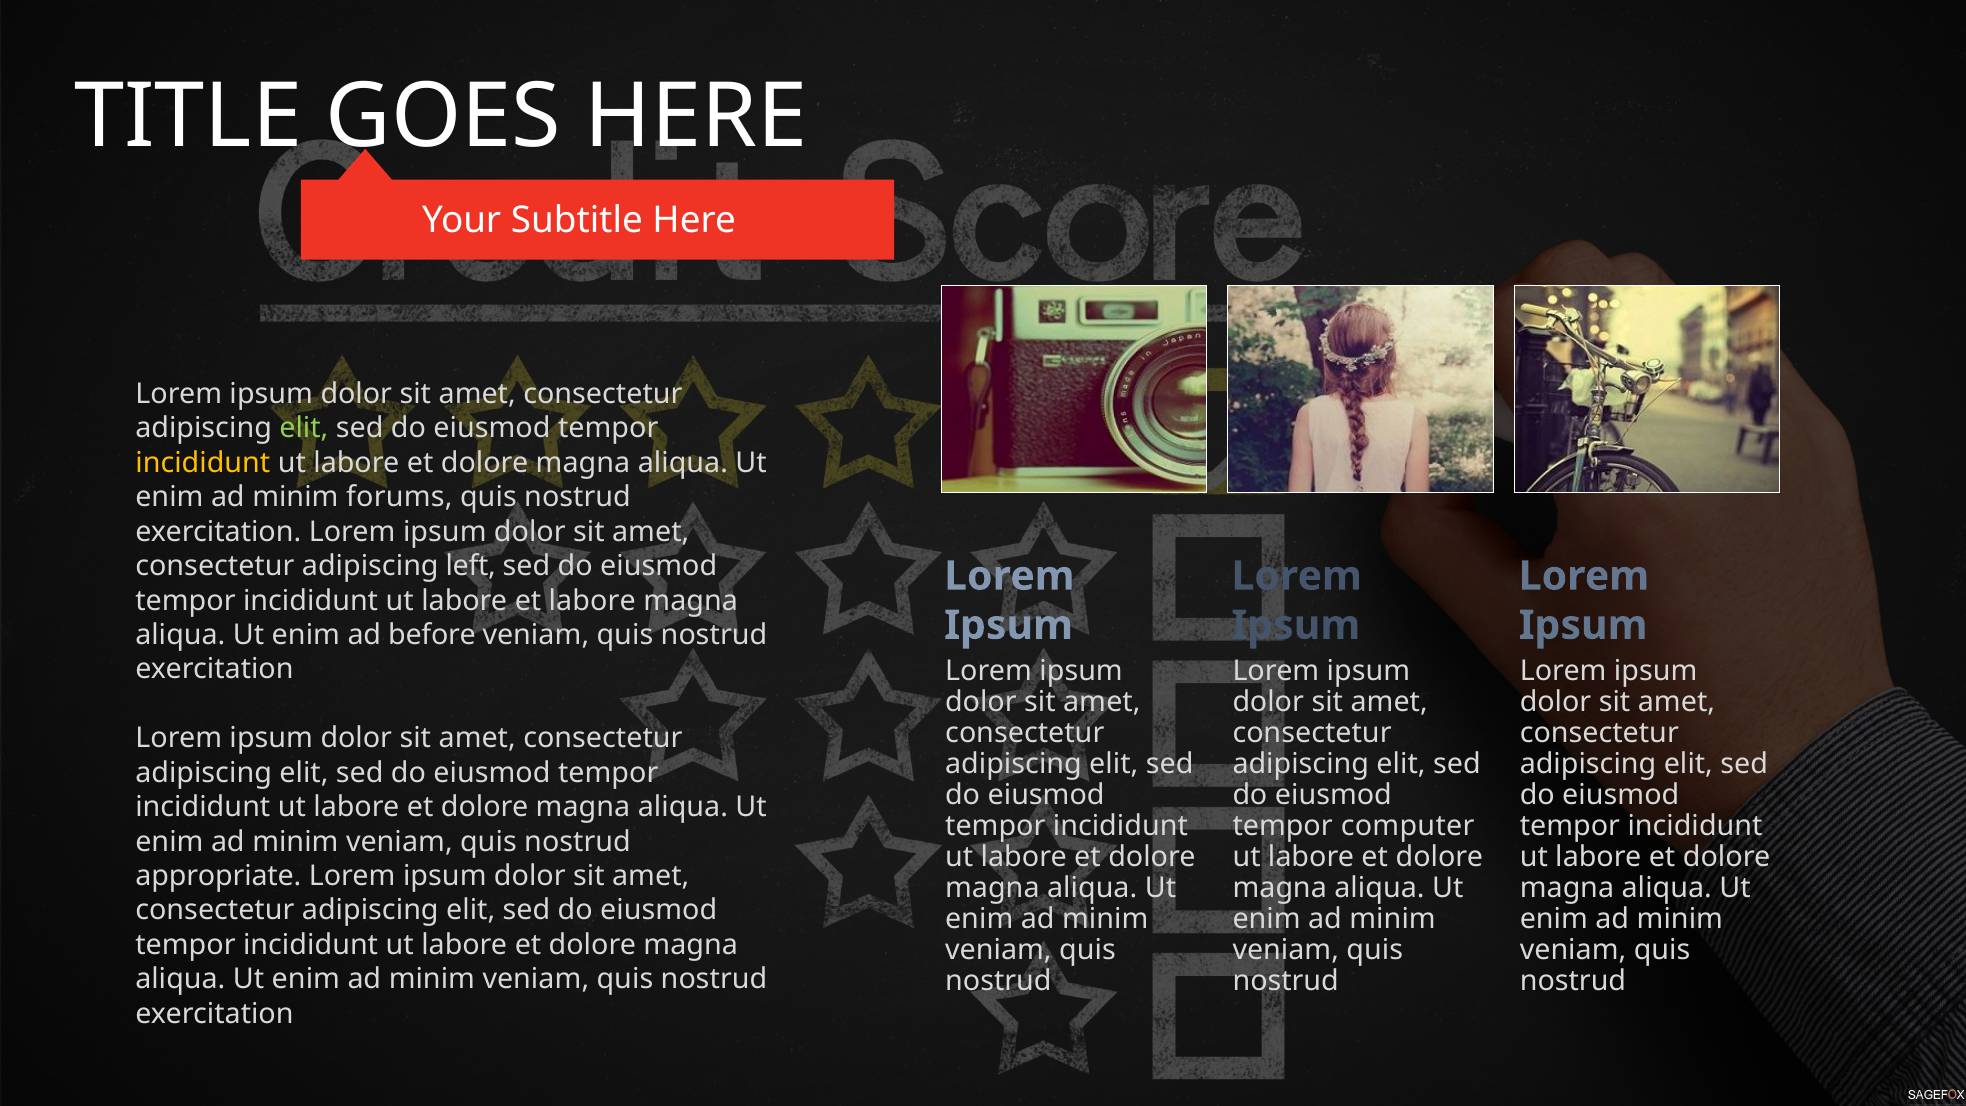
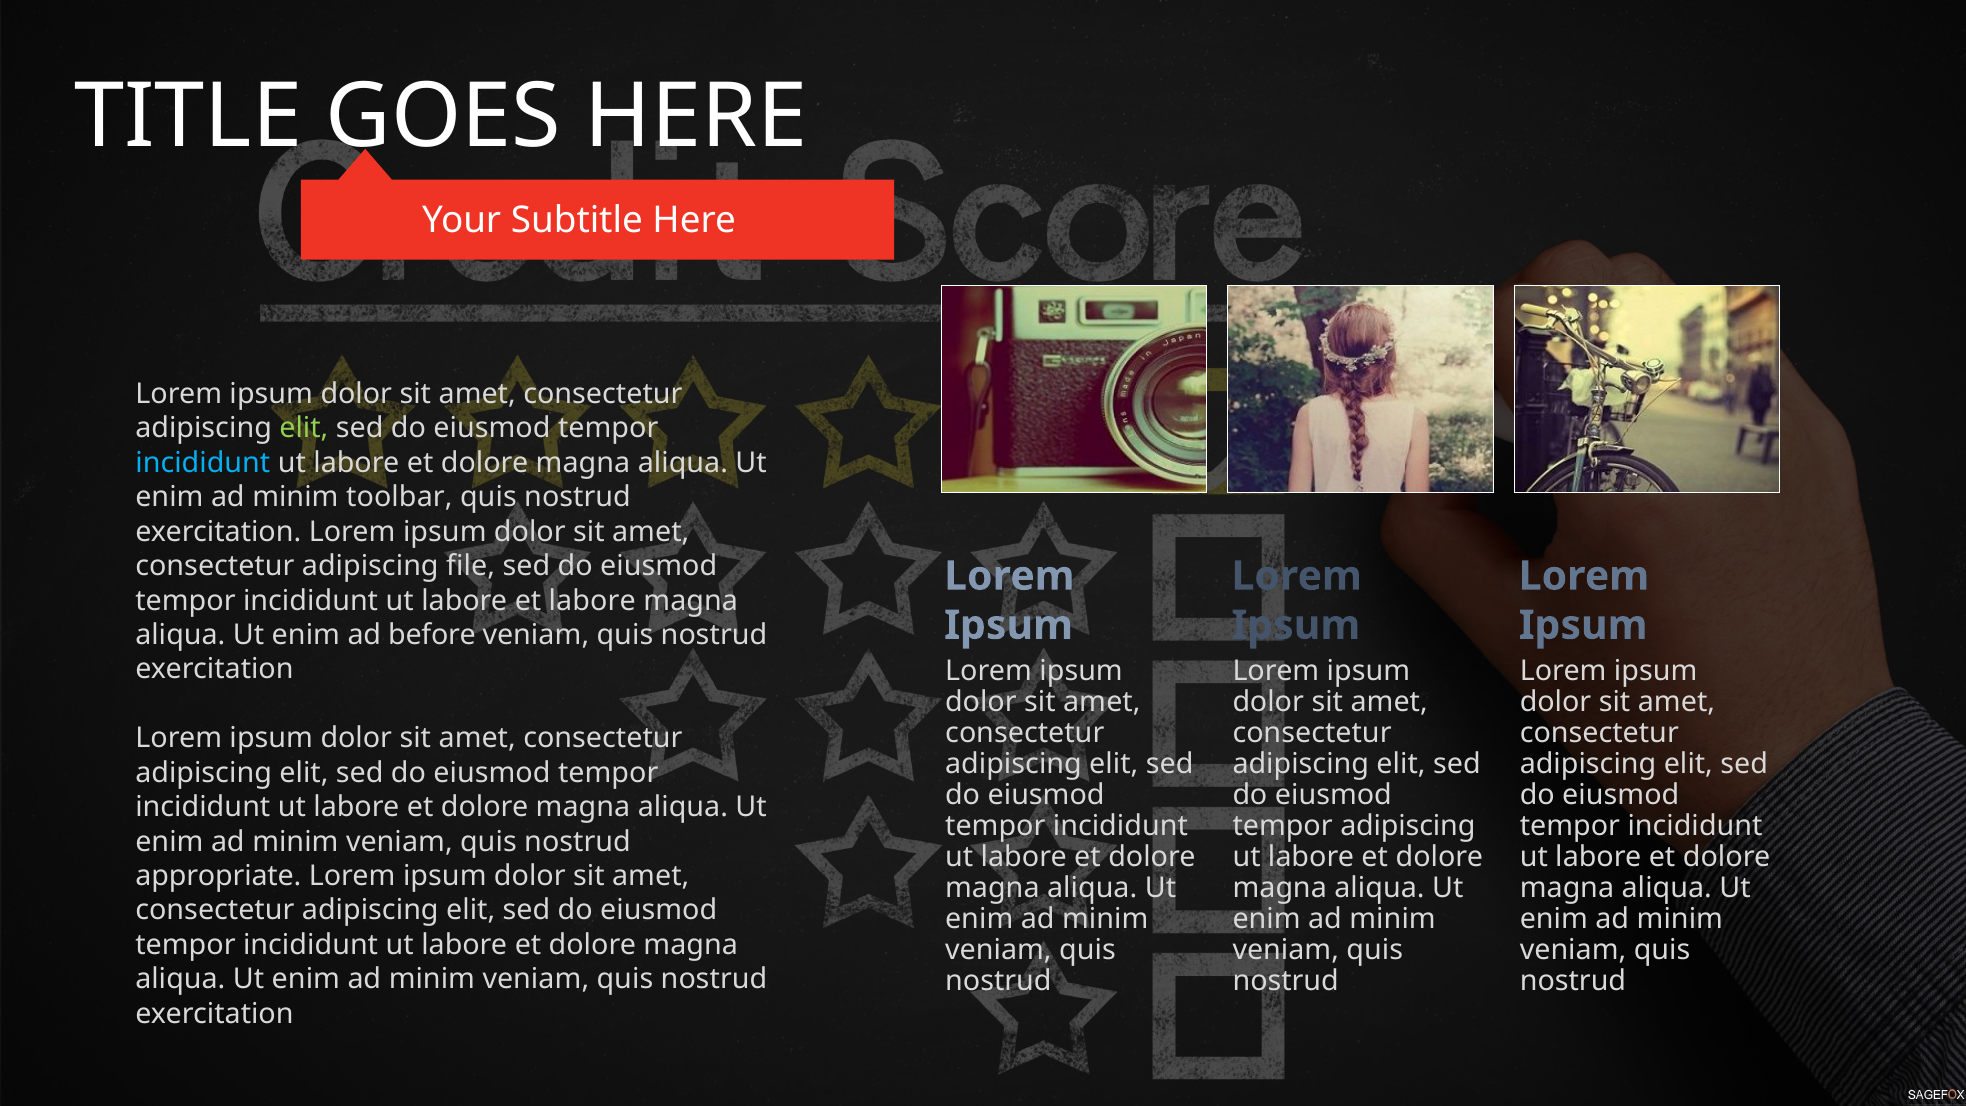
incididunt at (203, 463) colour: yellow -> light blue
forums: forums -> toolbar
left: left -> file
tempor computer: computer -> adipiscing
